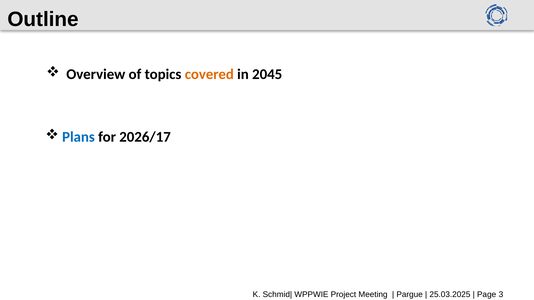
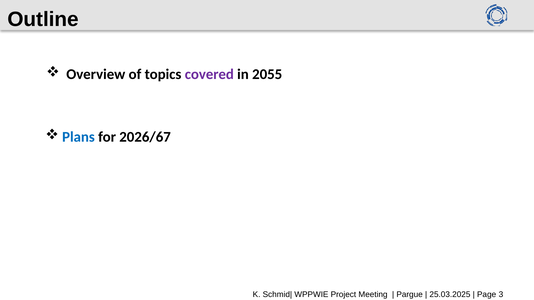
covered colour: orange -> purple
2045: 2045 -> 2055
2026/17: 2026/17 -> 2026/67
